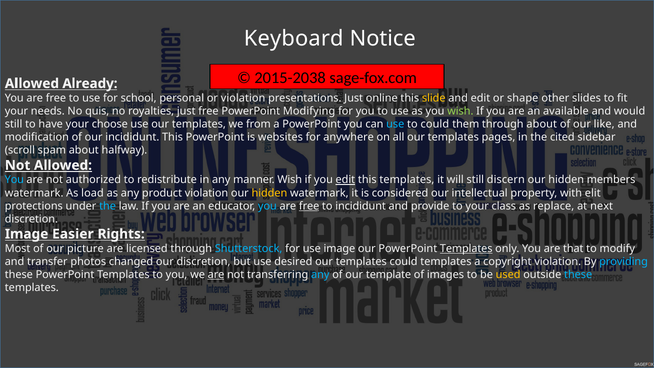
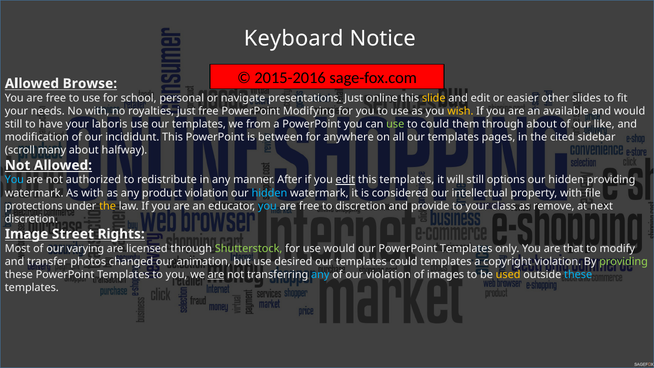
2015-2038: 2015-2038 -> 2015-2016
Already: Already -> Browse
or violation: violation -> navigate
shape: shape -> easier
No quis: quis -> with
wish at (460, 111) colour: light green -> yellow
choose: choose -> laboris
use at (395, 124) colour: light blue -> light green
websites: websites -> between
spam: spam -> many
manner Wish: Wish -> After
discern: discern -> options
hidden members: members -> providing
As load: load -> with
hidden at (269, 193) colour: yellow -> light blue
elit: elit -> file
the at (108, 206) colour: light blue -> yellow
free at (309, 206) underline: present -> none
to incididunt: incididunt -> discretion
replace: replace -> remove
Easier: Easier -> Street
picture: picture -> varying
Shutterstock colour: light blue -> light green
use image: image -> would
Templates at (466, 248) underline: present -> none
our discretion: discretion -> animation
providing at (624, 262) colour: light blue -> light green
our template: template -> violation
